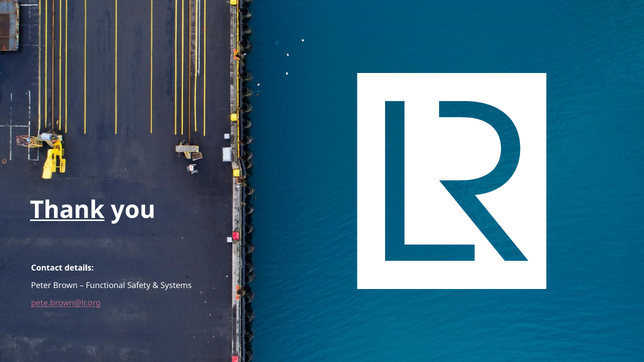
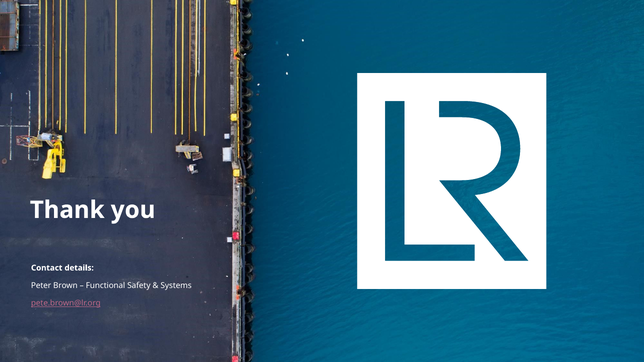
Thank underline: present -> none
